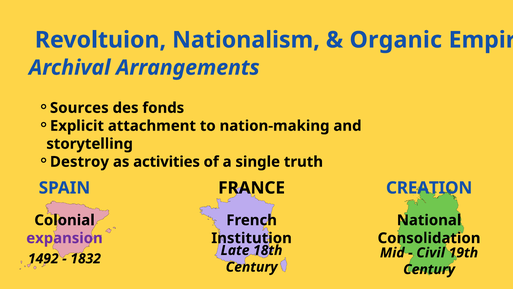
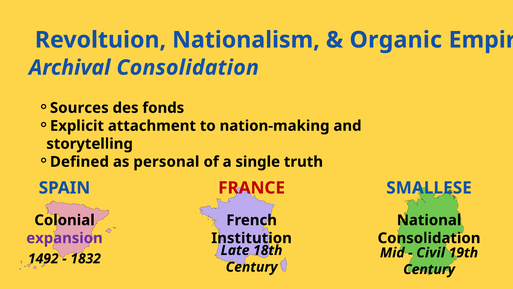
Archival Arrangements: Arrangements -> Consolidation
Destroy: Destroy -> Defined
activities: activities -> personal
FRANCE colour: black -> red
CREATION: CREATION -> SMALLESE
